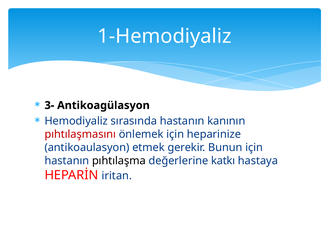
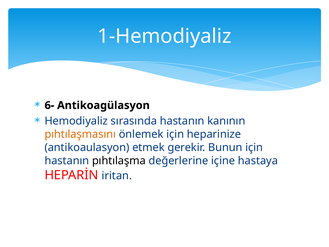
3-: 3- -> 6-
pıhtılaşmasını colour: red -> orange
katkı: katkı -> içine
